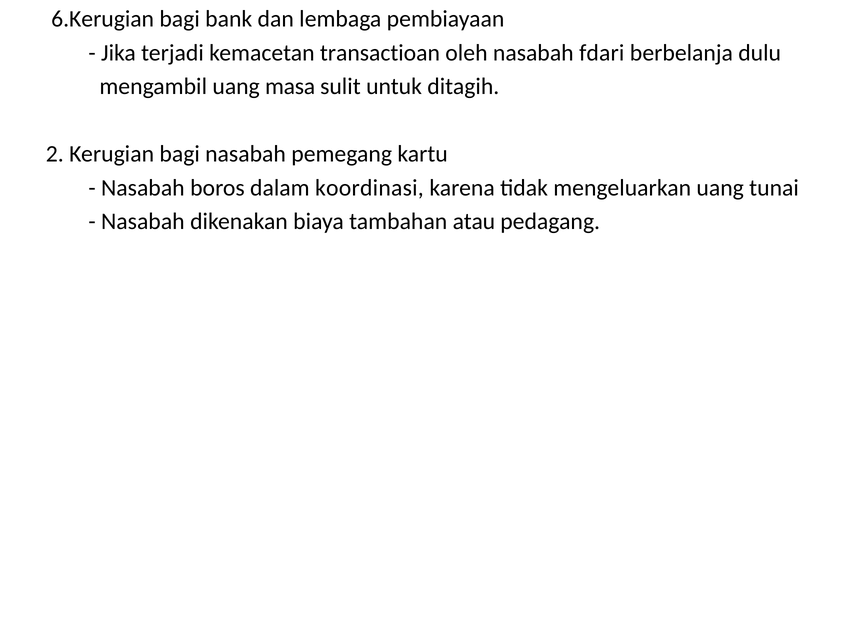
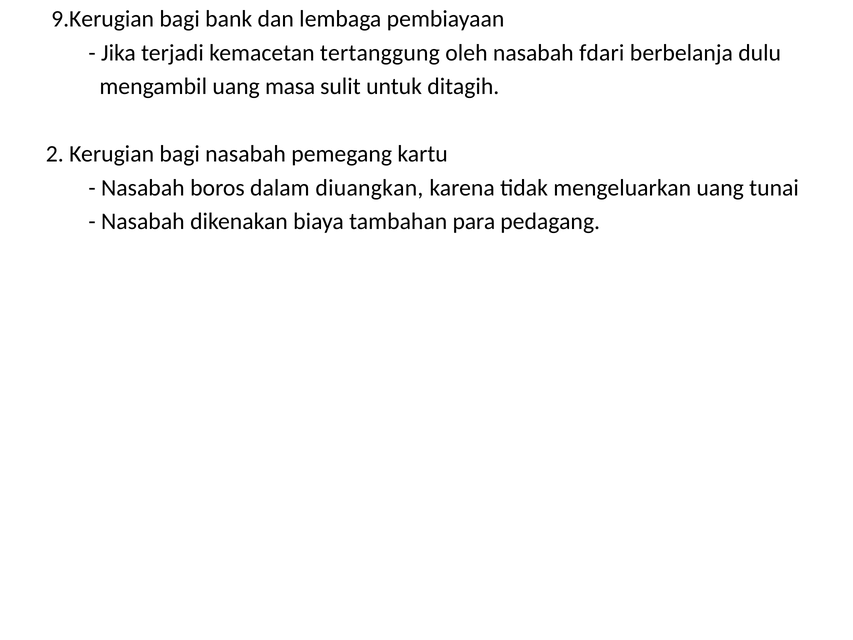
6.Kerugian: 6.Kerugian -> 9.Kerugian
transactioan: transactioan -> tertanggung
koordinasi: koordinasi -> diuangkan
atau: atau -> para
